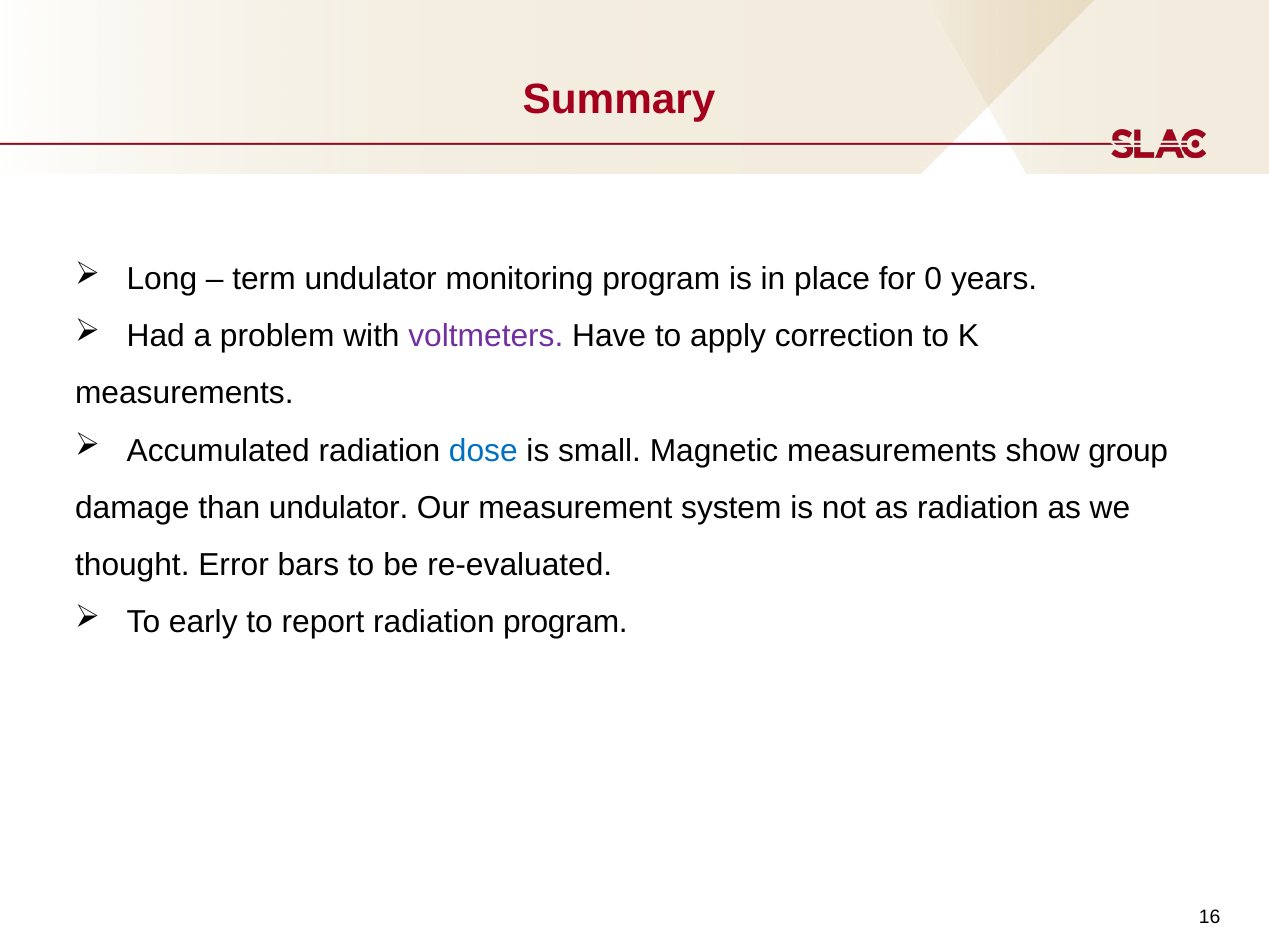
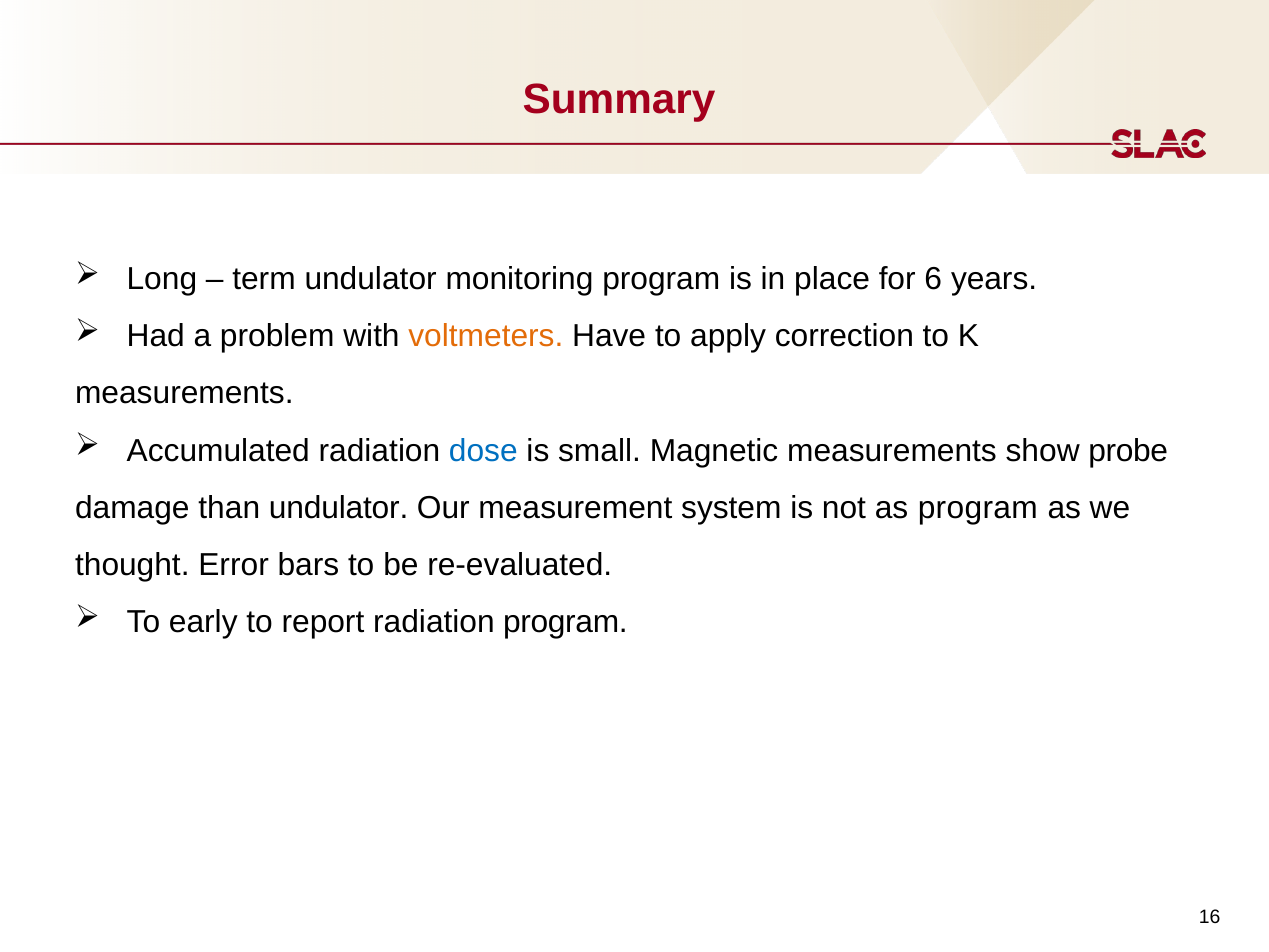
0: 0 -> 6
voltmeters colour: purple -> orange
group: group -> probe
as radiation: radiation -> program
